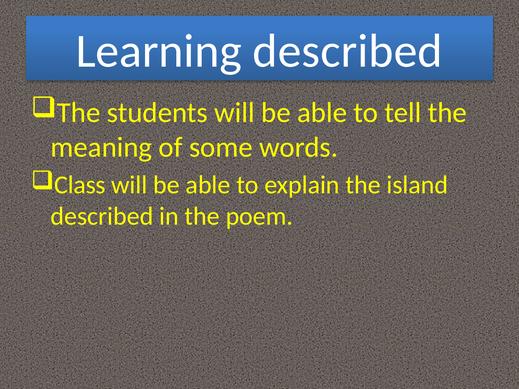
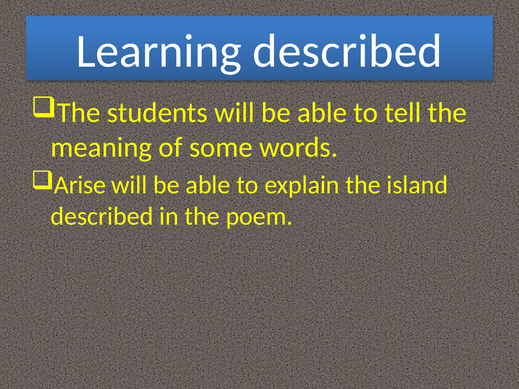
Class: Class -> Arise
